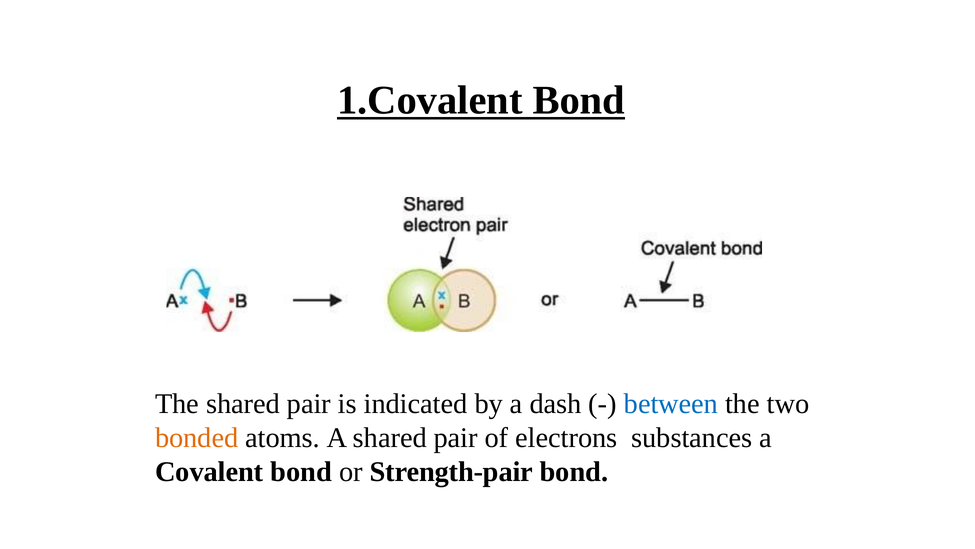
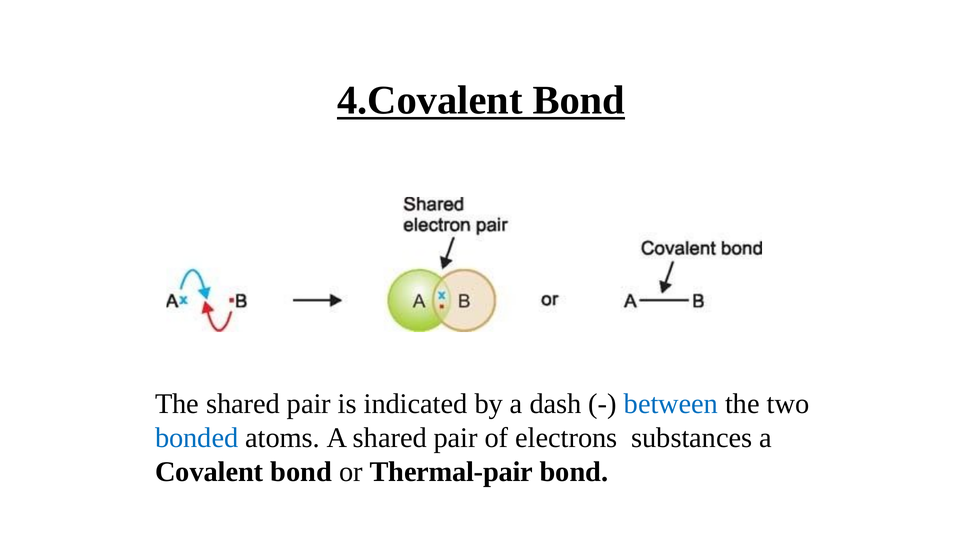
1.Covalent: 1.Covalent -> 4.Covalent
bonded colour: orange -> blue
Strength-pair: Strength-pair -> Thermal-pair
